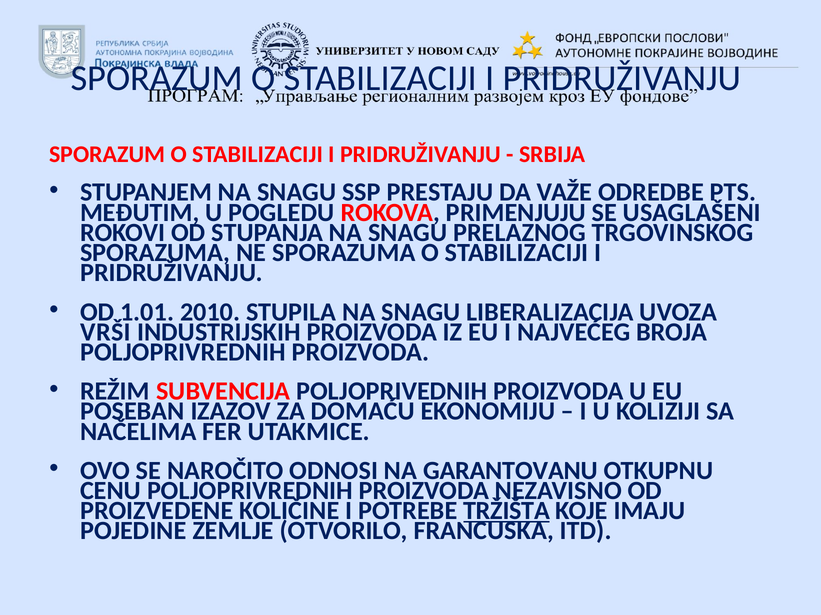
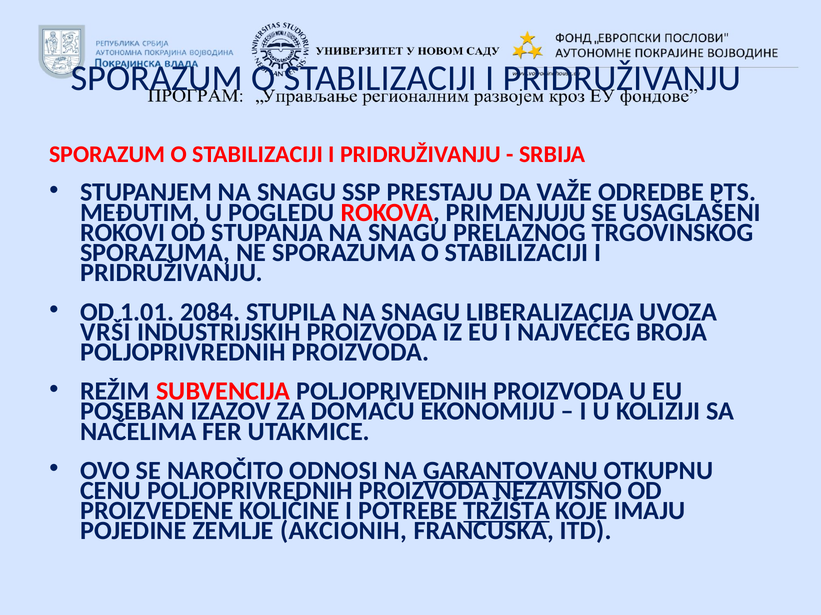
2010: 2010 -> 2084
GARANTOVANU underline: none -> present
OTVORILO: OTVORILO -> AKCIONIH
